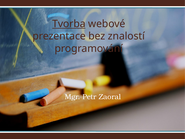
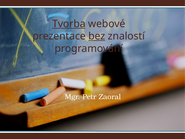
bez underline: none -> present
